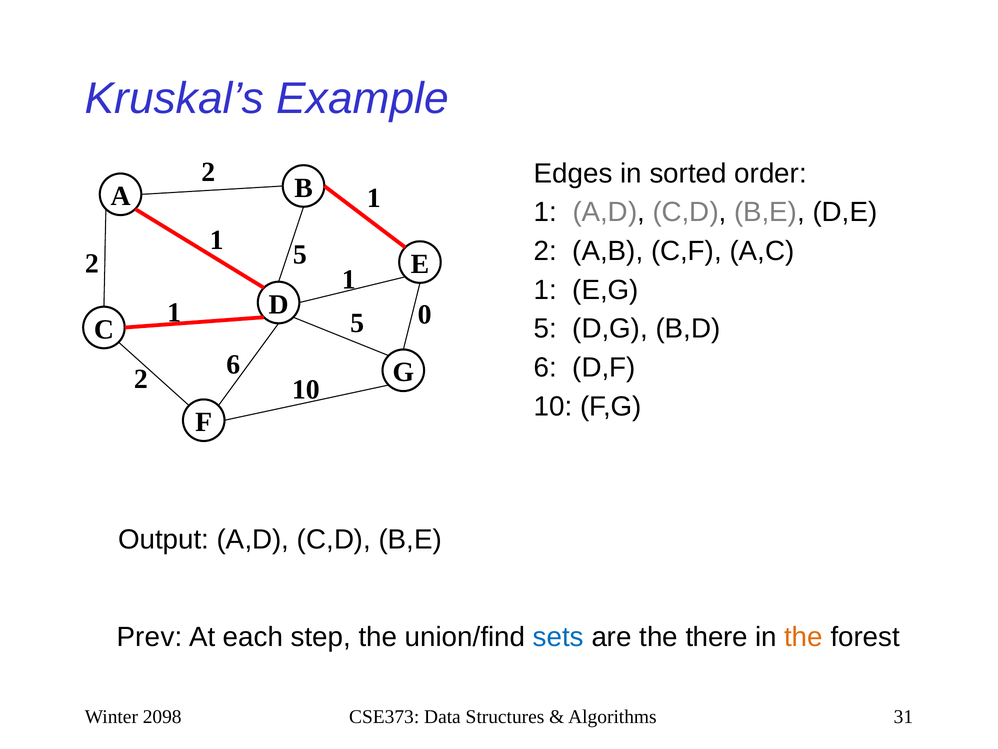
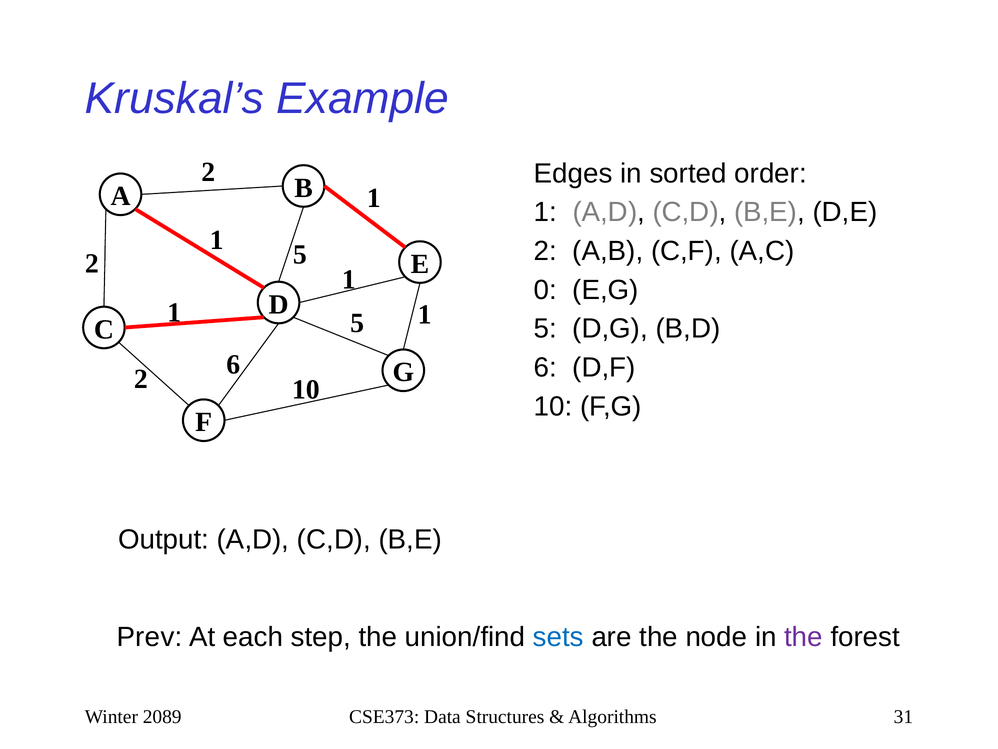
1 at (545, 290): 1 -> 0
0 at (425, 315): 0 -> 1
there: there -> node
the at (804, 637) colour: orange -> purple
2098: 2098 -> 2089
